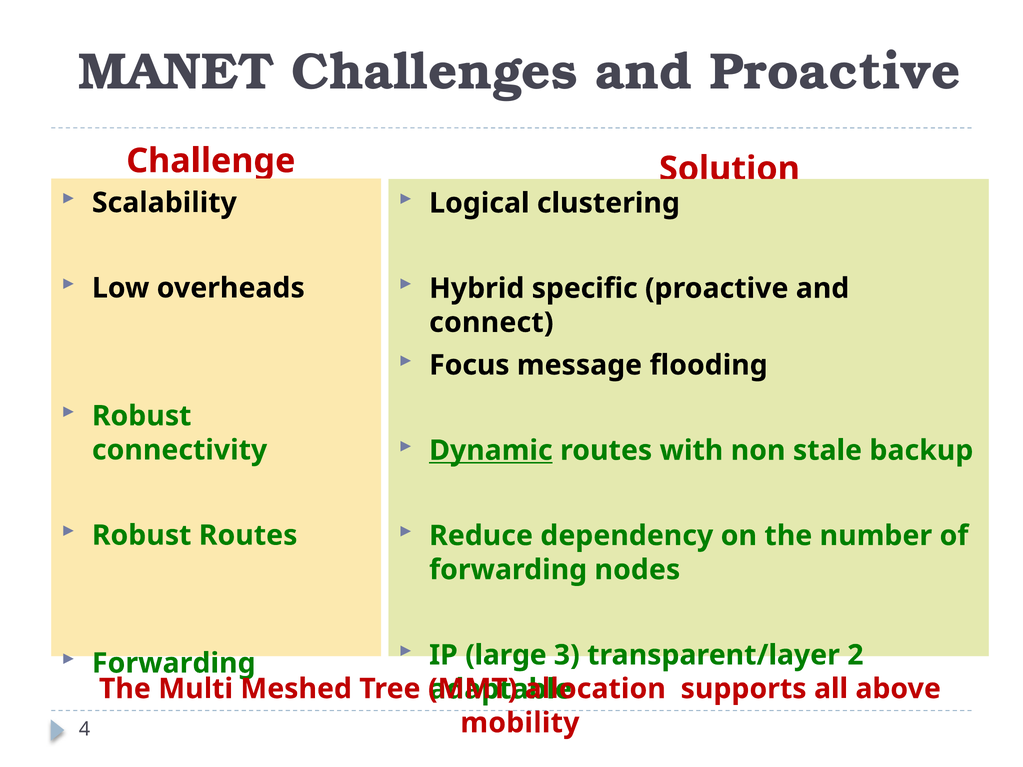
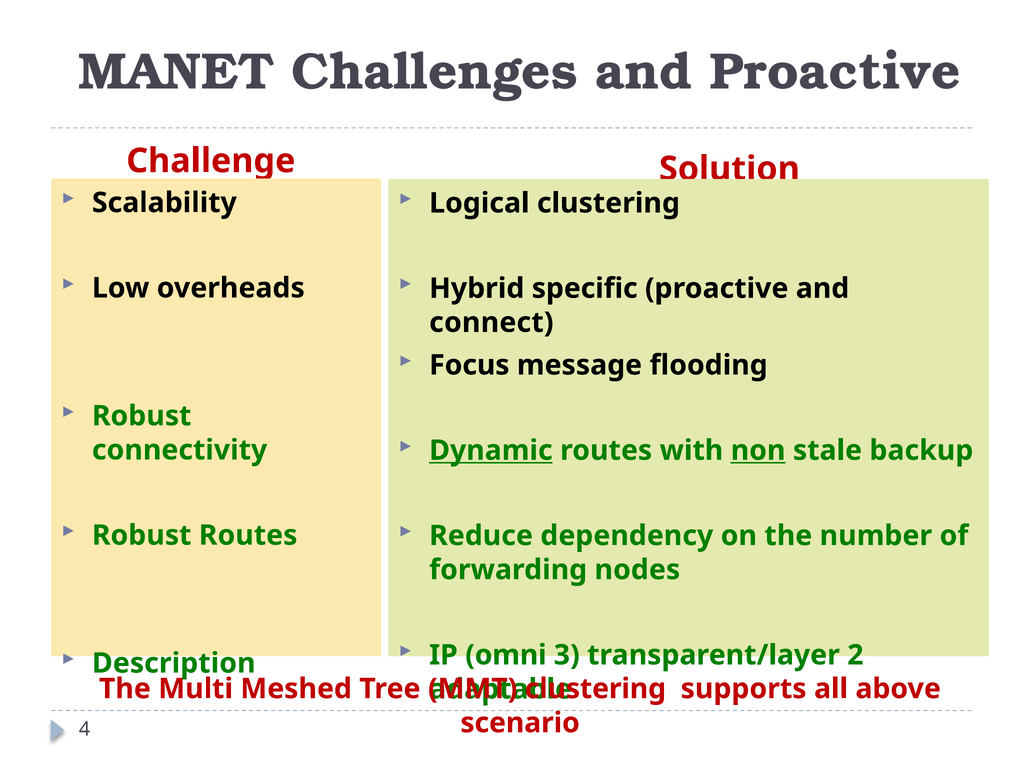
non underline: none -> present
large: large -> omni
Forwarding at (174, 663): Forwarding -> Description
allocation at (595, 689): allocation -> clustering
mobility: mobility -> scenario
